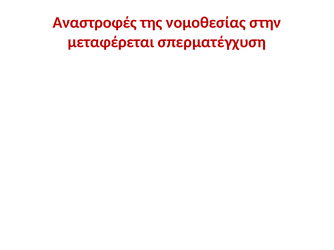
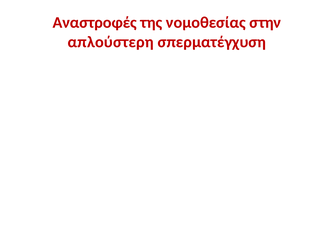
μεταφέρεται: μεταφέρεται -> απλούστερη
